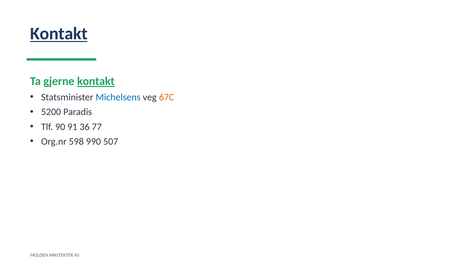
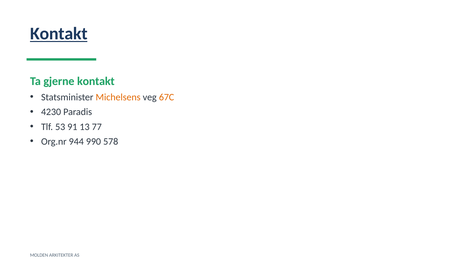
kontakt at (96, 81) underline: present -> none
Michelsens colour: blue -> orange
5200: 5200 -> 4230
90: 90 -> 53
36: 36 -> 13
598: 598 -> 944
507: 507 -> 578
